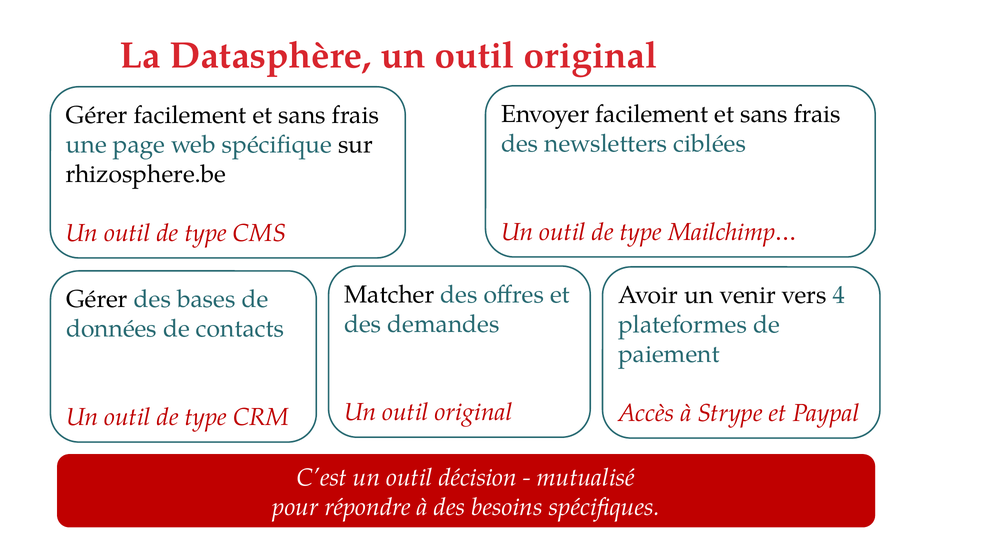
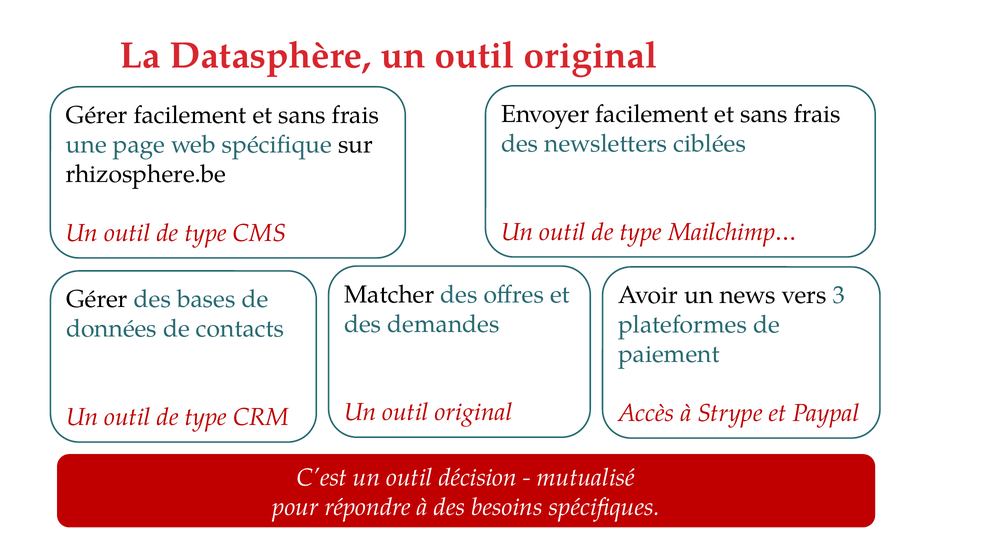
venir: venir -> news
4: 4 -> 3
